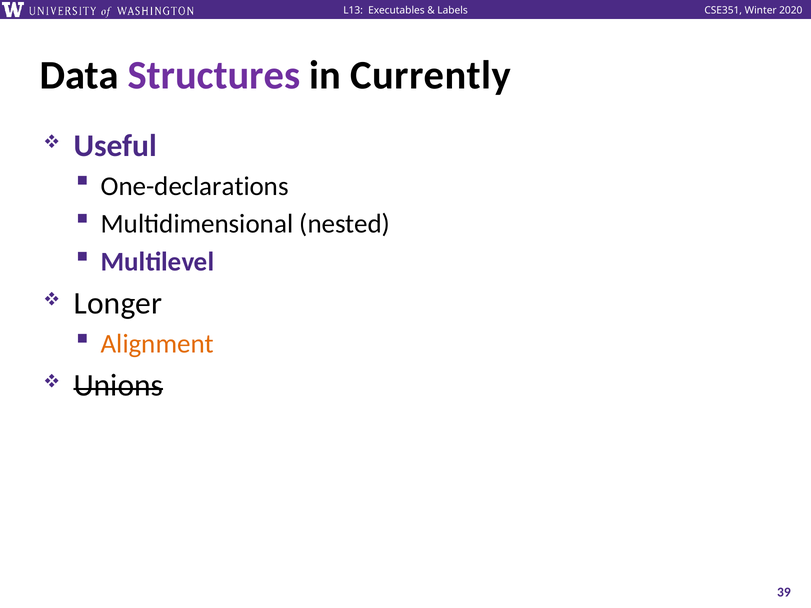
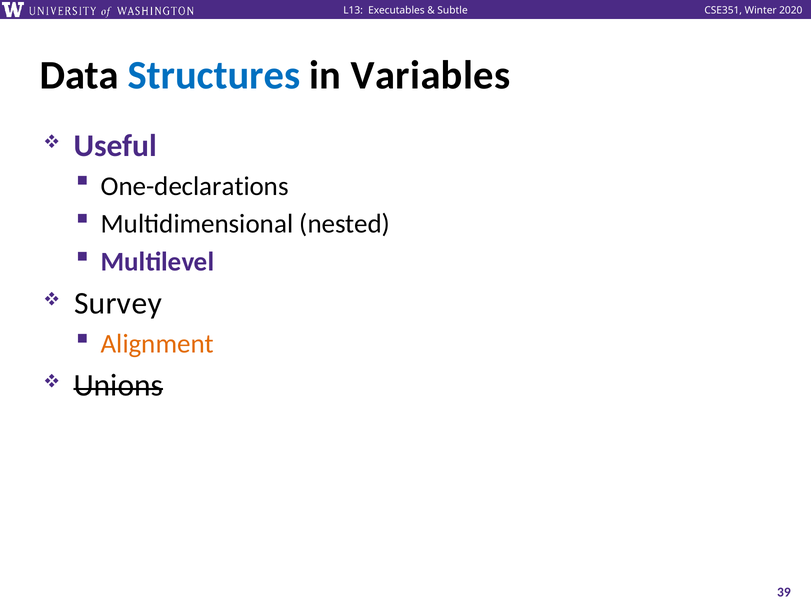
Labels: Labels -> Subtle
Structures colour: purple -> blue
Currently: Currently -> Variables
Longer: Longer -> Survey
